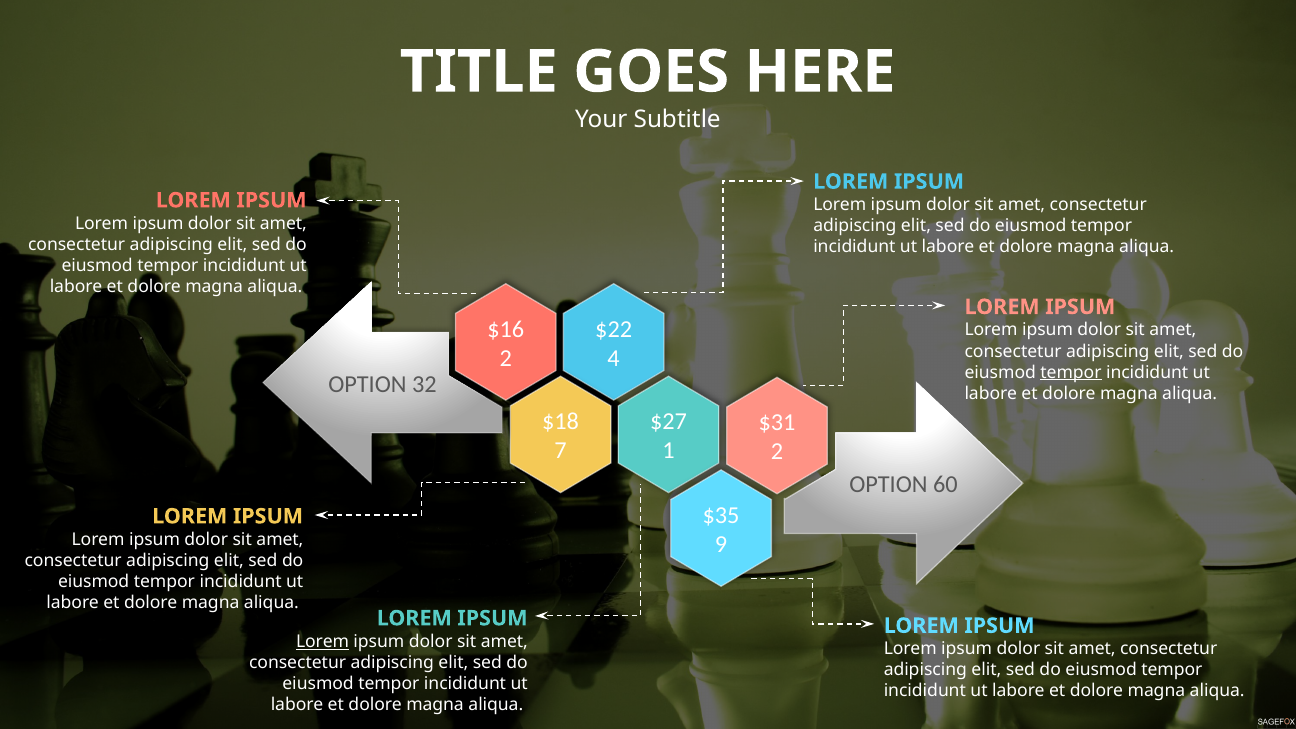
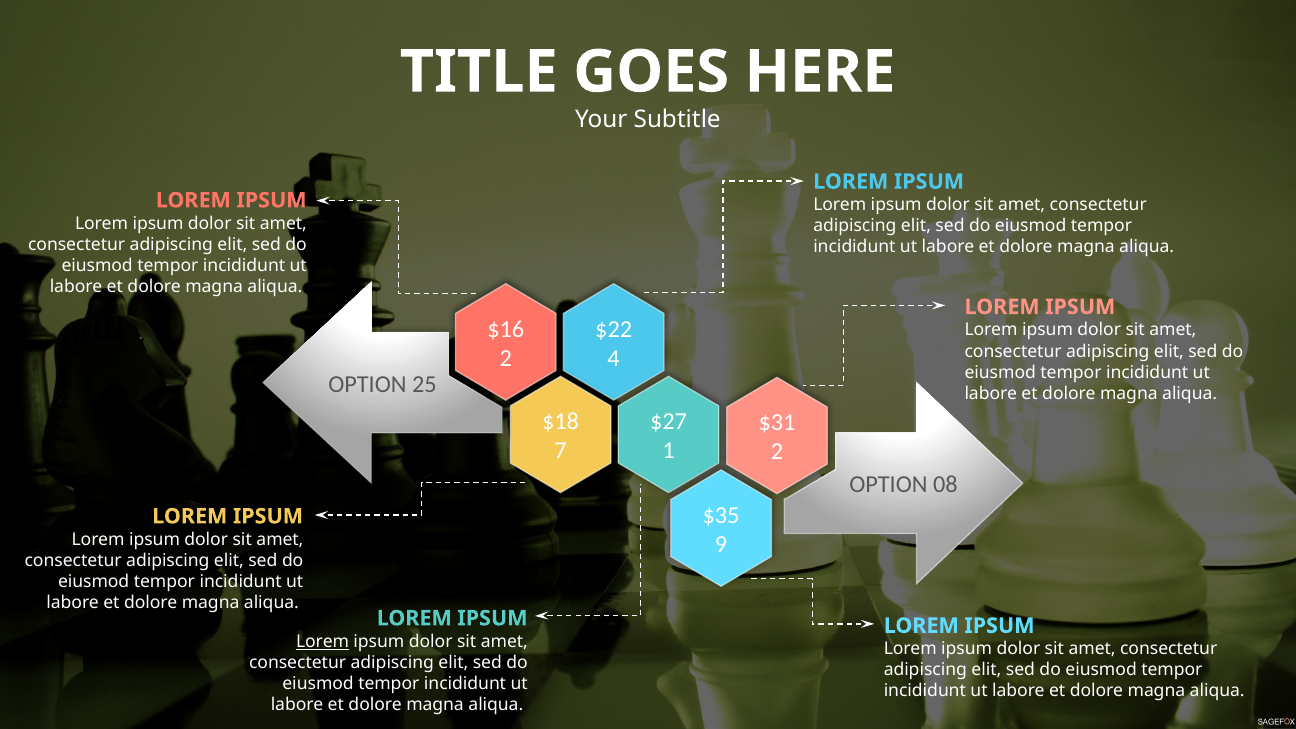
tempor at (1071, 372) underline: present -> none
32: 32 -> 25
60: 60 -> 08
